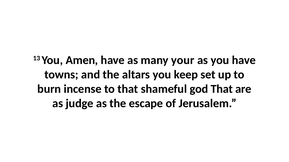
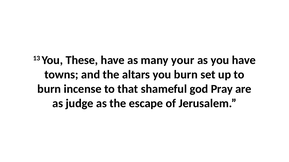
Amen: Amen -> These
you keep: keep -> burn
god That: That -> Pray
